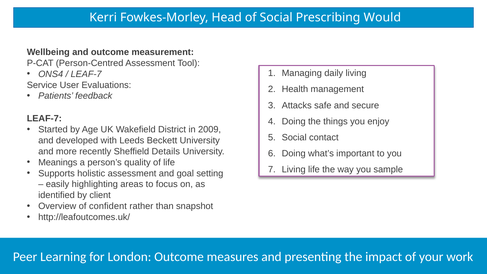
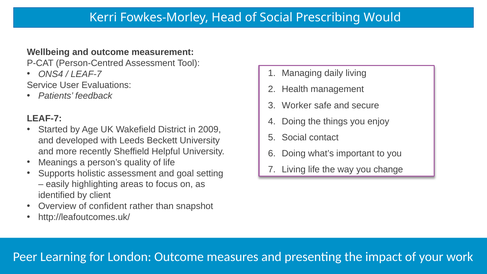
Attacks: Attacks -> Worker
Details: Details -> Helpful
sample: sample -> change
